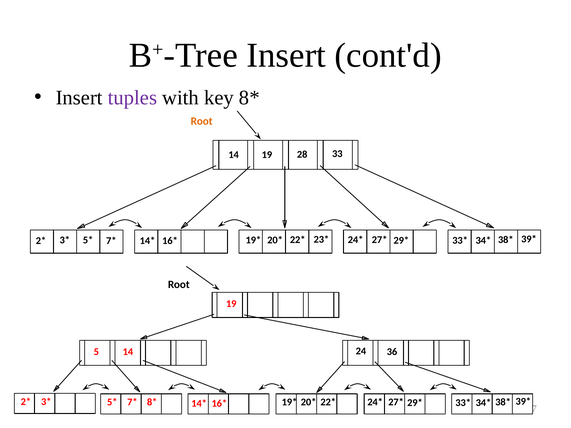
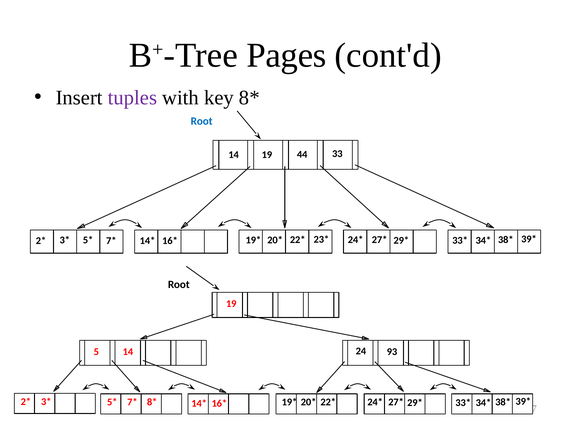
B+-Tree Insert: Insert -> Pages
Root at (202, 121) colour: orange -> blue
28: 28 -> 44
36: 36 -> 93
